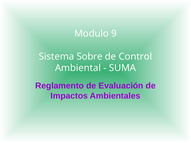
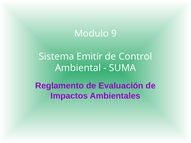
Sobre: Sobre -> Emitir
